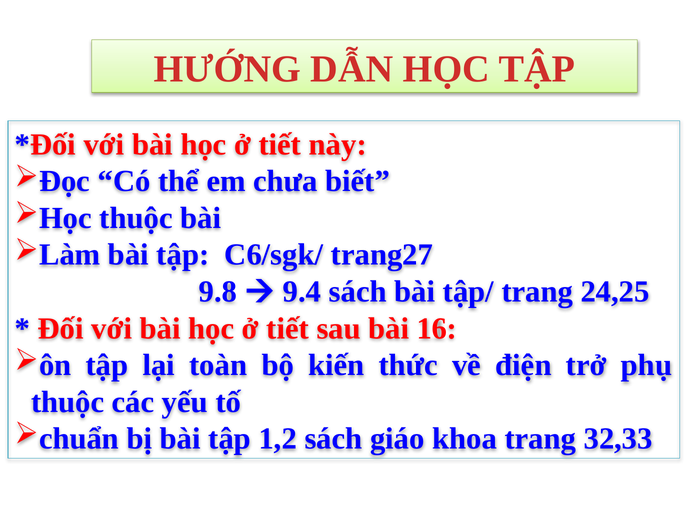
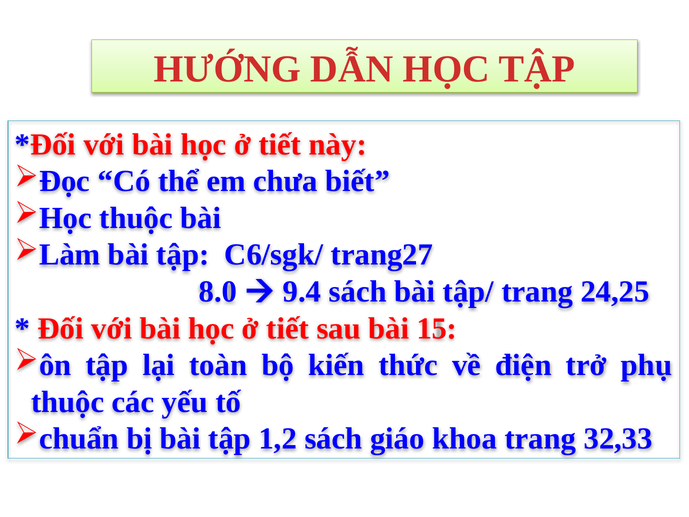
9.8: 9.8 -> 8.0
16: 16 -> 15
